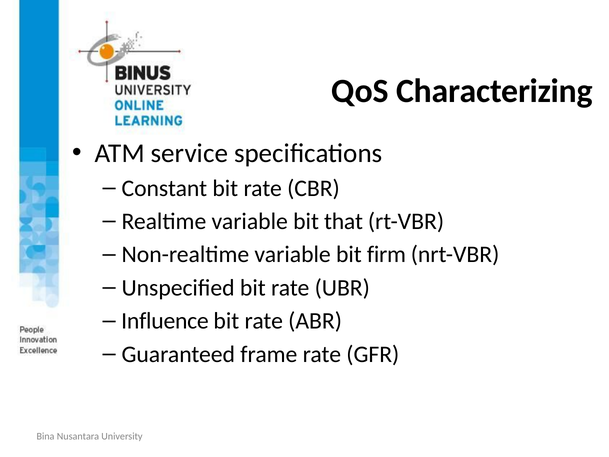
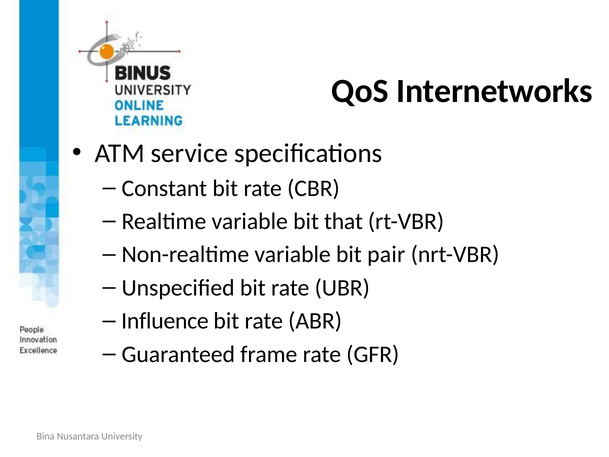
Characterizing: Characterizing -> Internetworks
firm: firm -> pair
